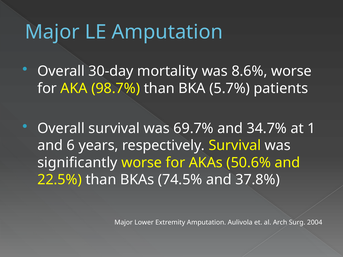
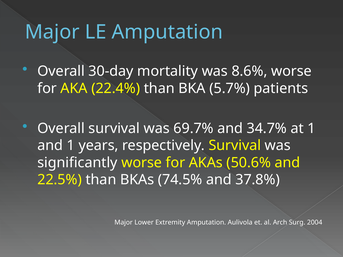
98.7%: 98.7% -> 22.4%
and 6: 6 -> 1
